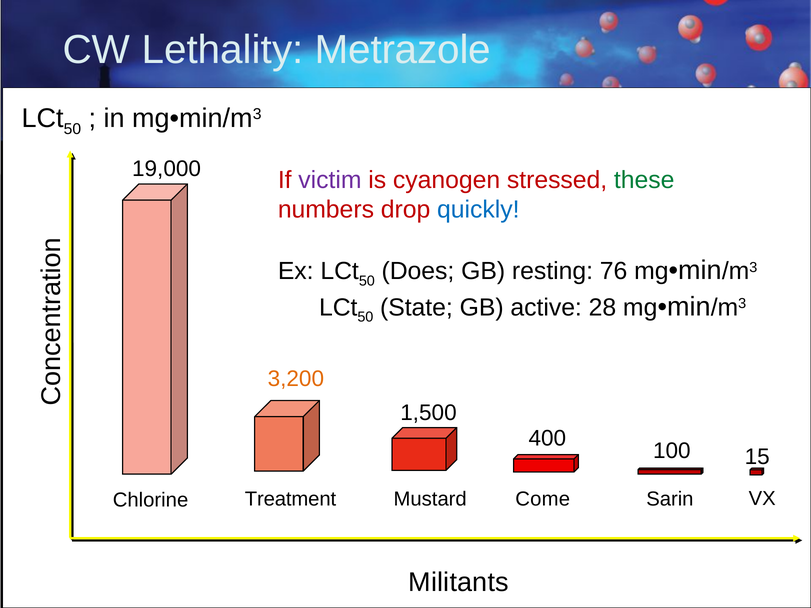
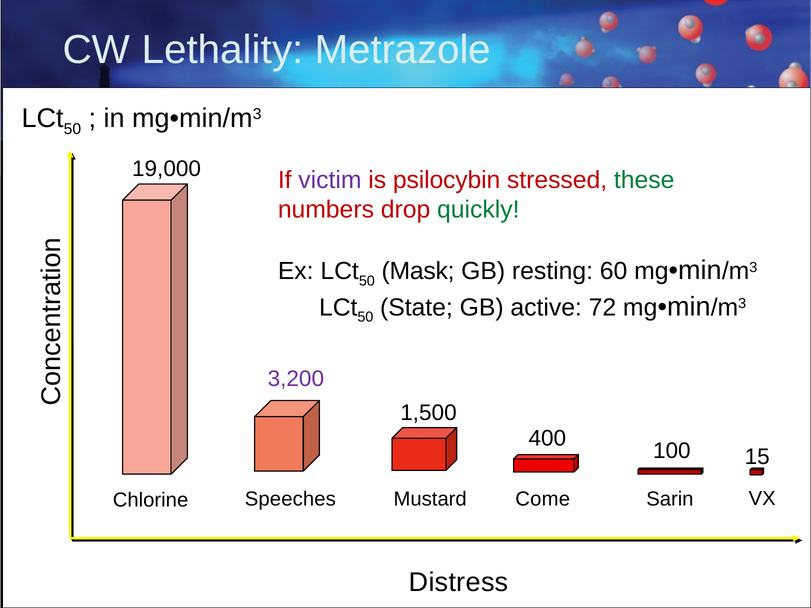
cyanogen: cyanogen -> psilocybin
quickly colour: blue -> green
Does: Does -> Mask
76: 76 -> 60
28: 28 -> 72
3,200 colour: orange -> purple
Treatment: Treatment -> Speeches
Militants: Militants -> Distress
